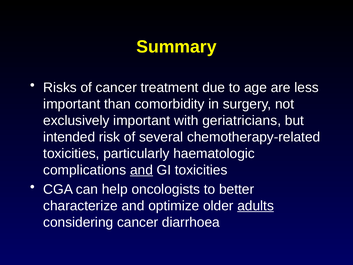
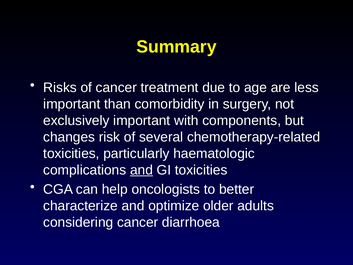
geriatricians: geriatricians -> components
intended: intended -> changes
adults underline: present -> none
